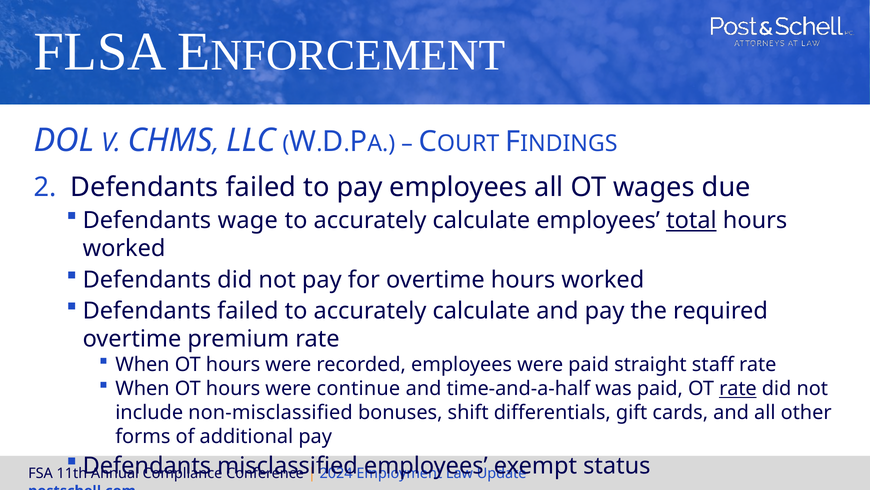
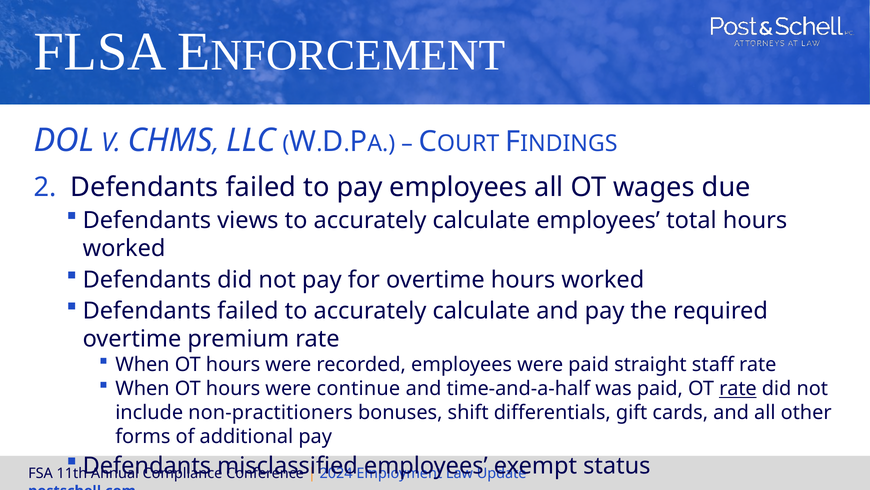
wage: wage -> views
total underline: present -> none
non-misclassified: non-misclassified -> non-practitioners
